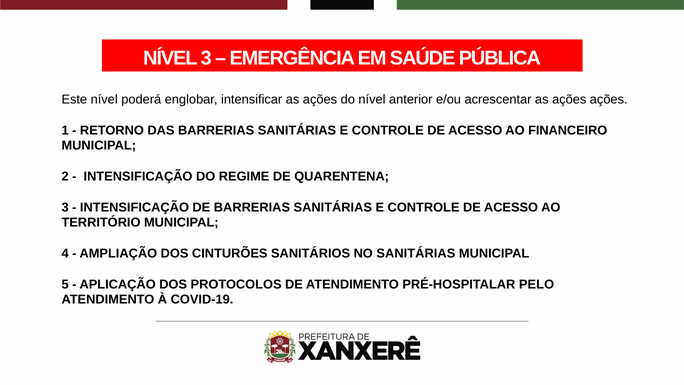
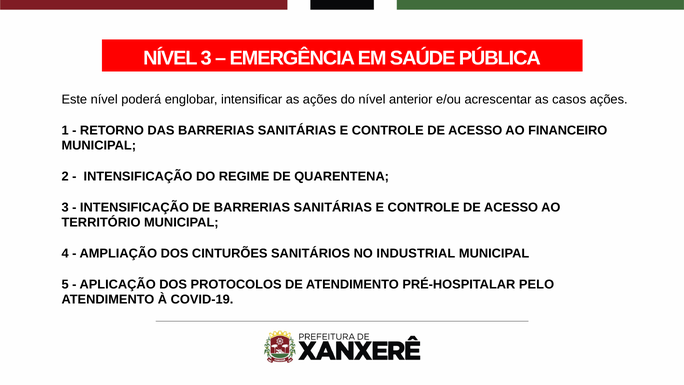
acrescentar as ações: ações -> casos
NO SANITÁRIAS: SANITÁRIAS -> INDUSTRIAL
